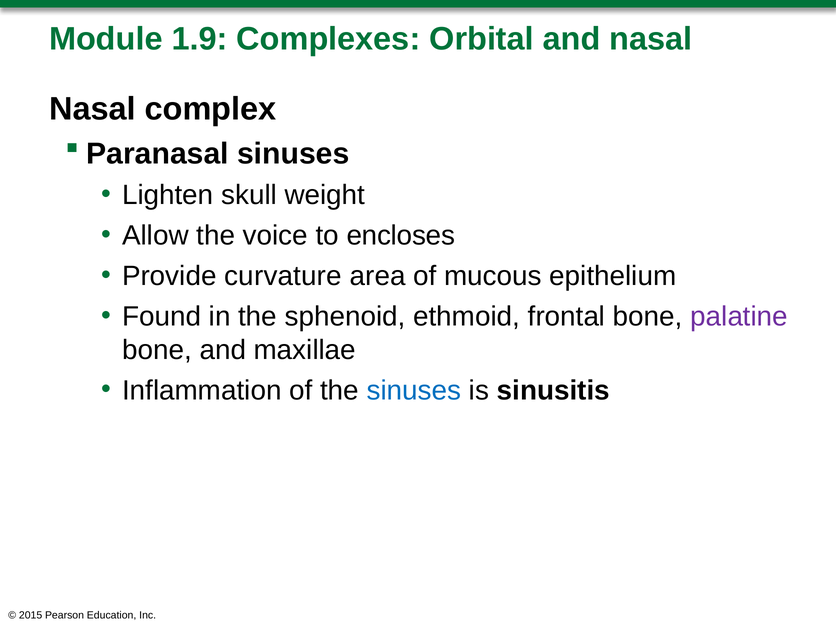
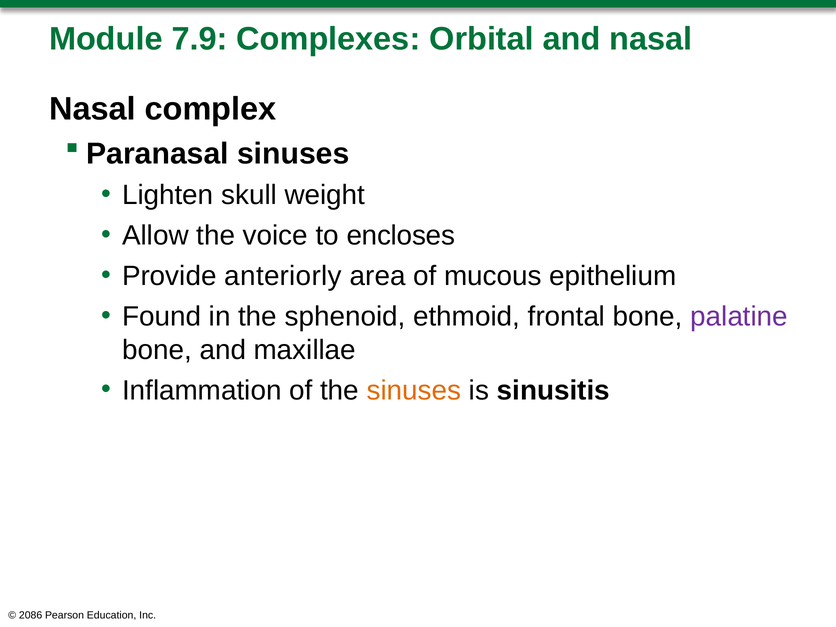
1.9: 1.9 -> 7.9
curvature: curvature -> anteriorly
sinuses at (414, 390) colour: blue -> orange
2015: 2015 -> 2086
